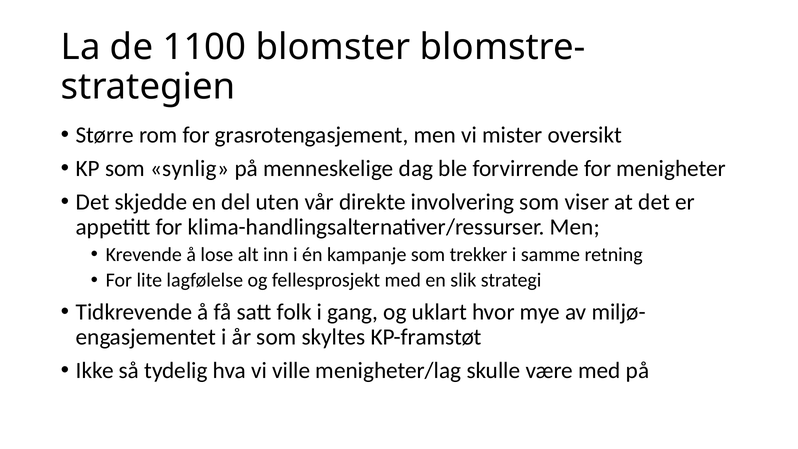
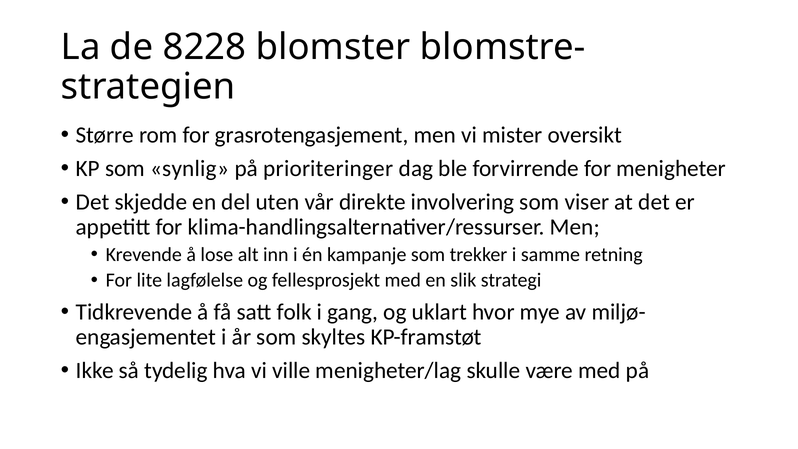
1100: 1100 -> 8228
menneskelige: menneskelige -> prioriteringer
